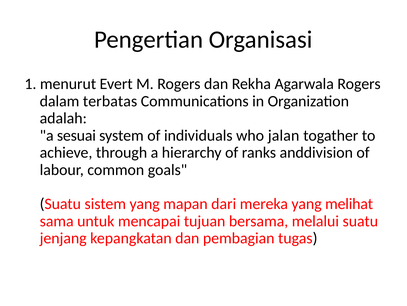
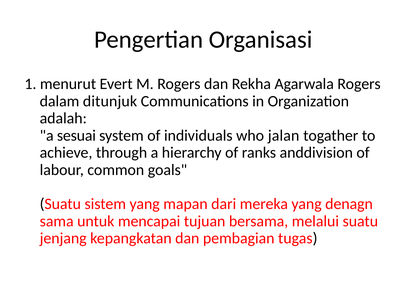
terbatas: terbatas -> ditunjuk
melihat: melihat -> denagn
